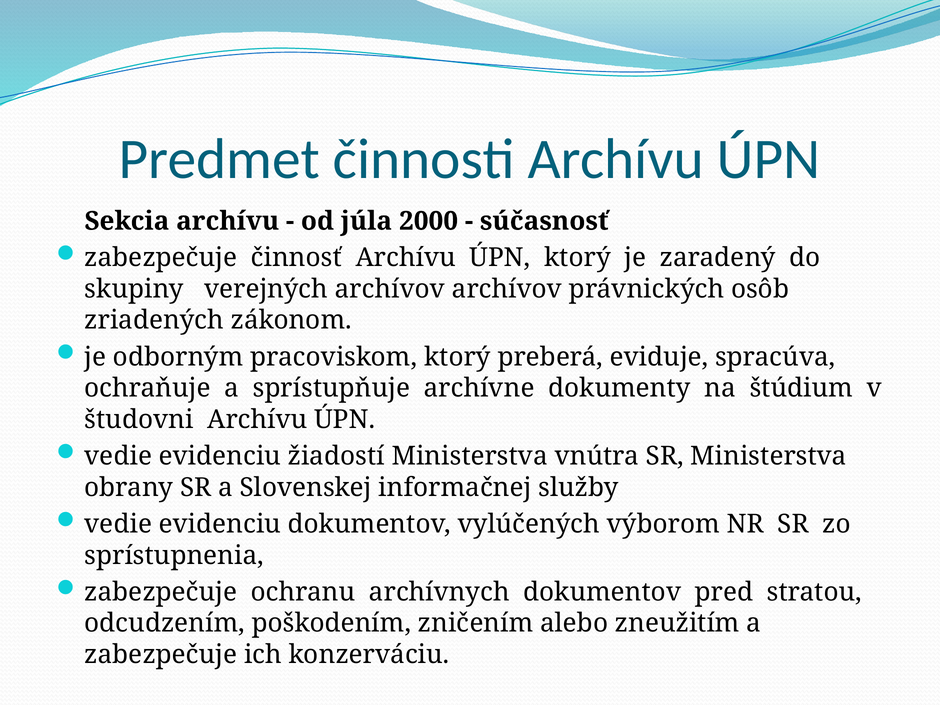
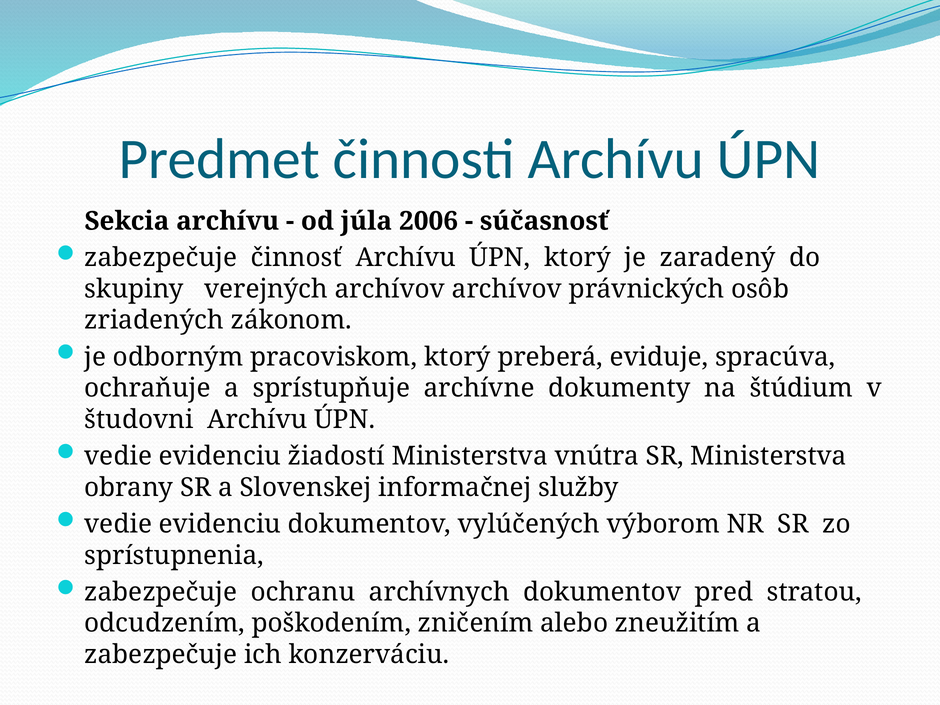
2000: 2000 -> 2006
